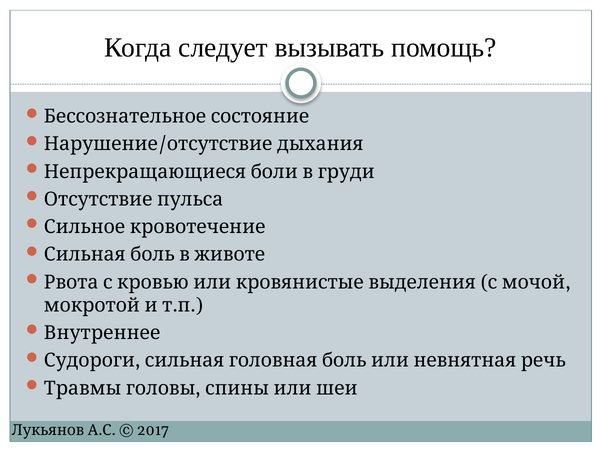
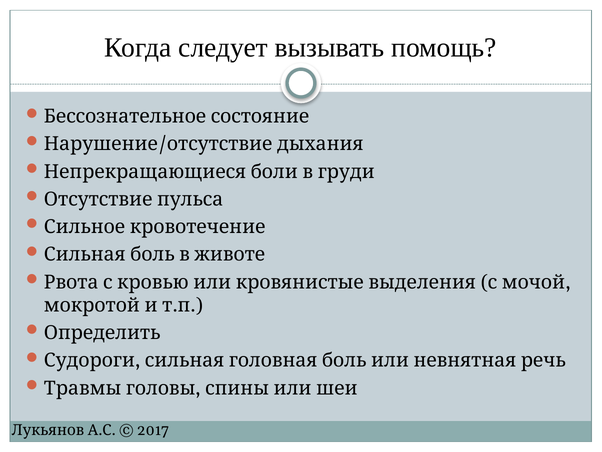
Внутреннее: Внутреннее -> Определить
